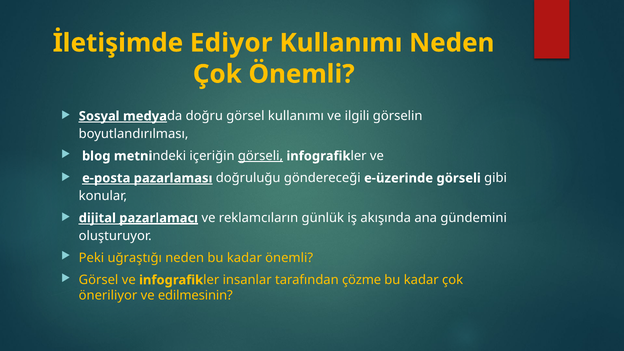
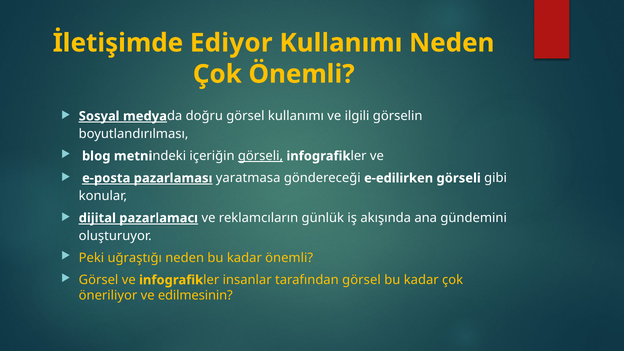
doğruluğu: doğruluğu -> yaratmasa
e-üzerinde: e-üzerinde -> e-edilirken
pazarlamacı underline: present -> none
tarafından çözme: çözme -> görsel
